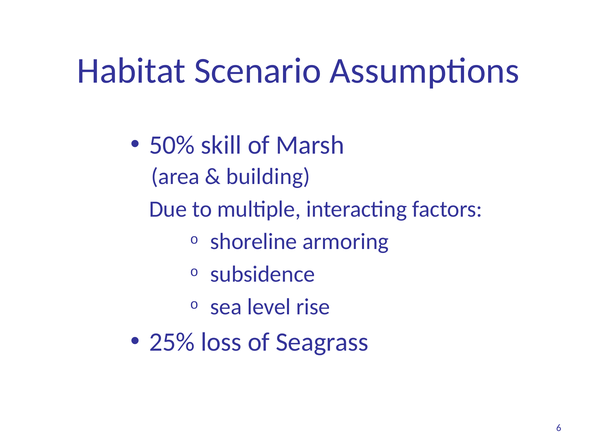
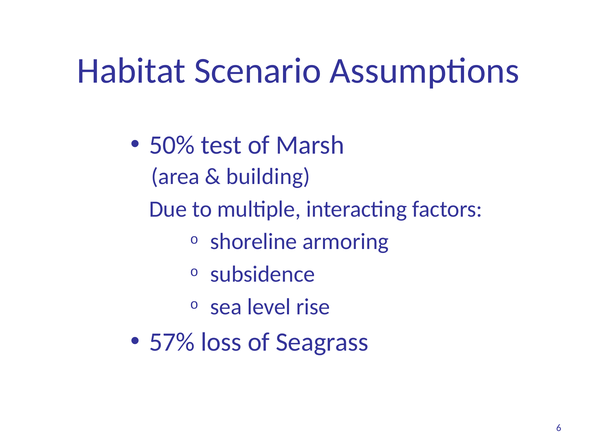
skill: skill -> test
25%: 25% -> 57%
